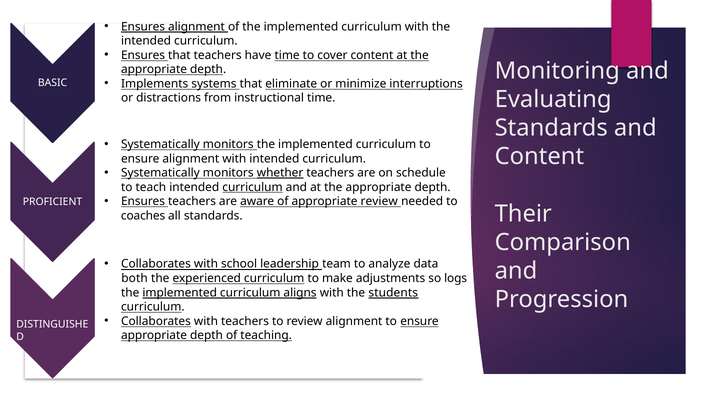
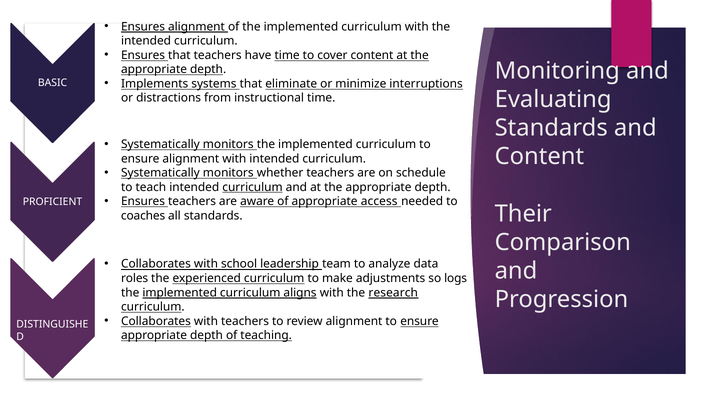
whether underline: present -> none
appropriate review: review -> access
both: both -> roles
students: students -> research
